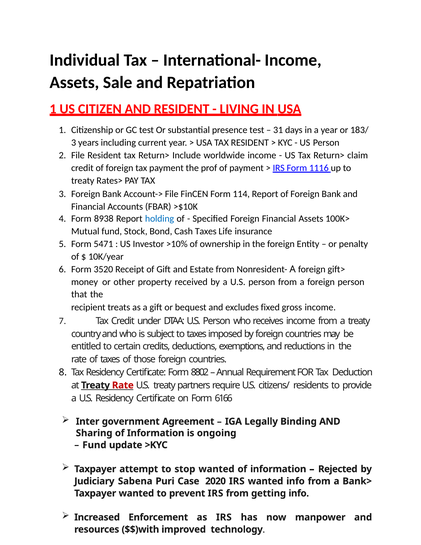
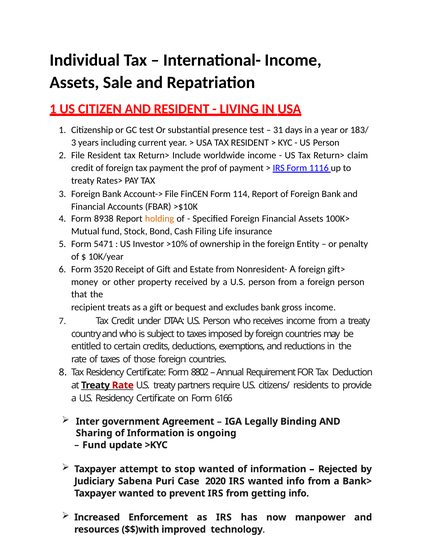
holding colour: blue -> orange
Cash Taxes: Taxes -> Filing
excludes fixed: fixed -> bank
